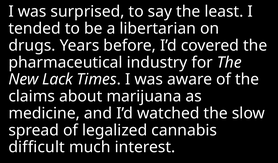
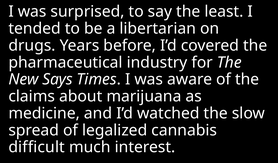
Lack: Lack -> Says
